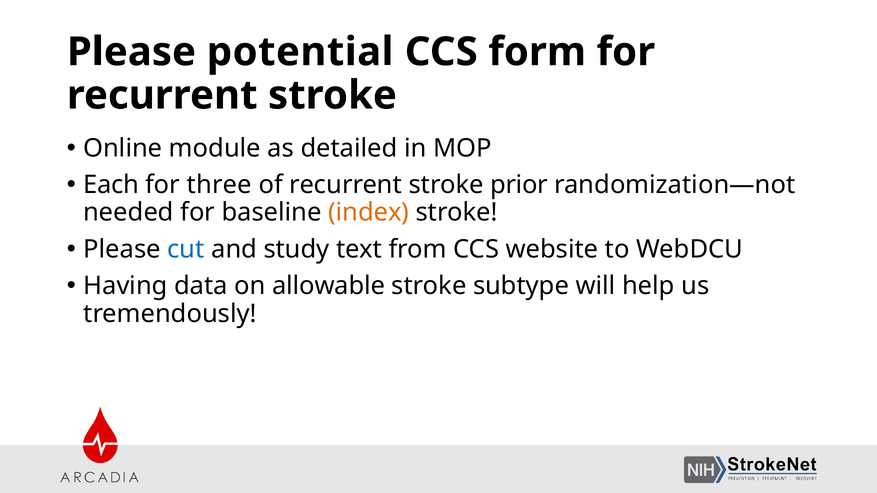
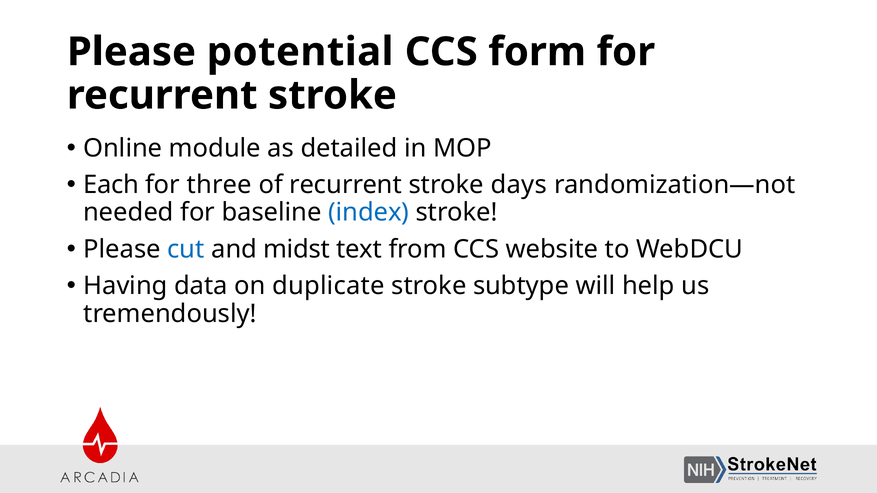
prior: prior -> days
index colour: orange -> blue
study: study -> midst
allowable: allowable -> duplicate
